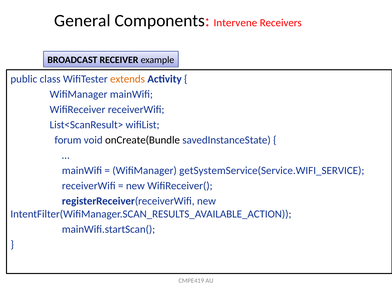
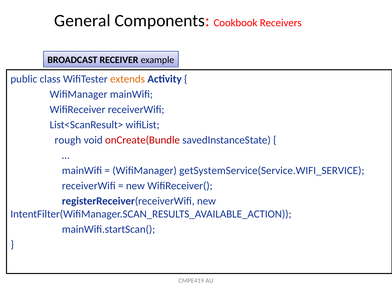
Intervene: Intervene -> Cookbook
forum: forum -> rough
onCreate(Bundle colour: black -> red
